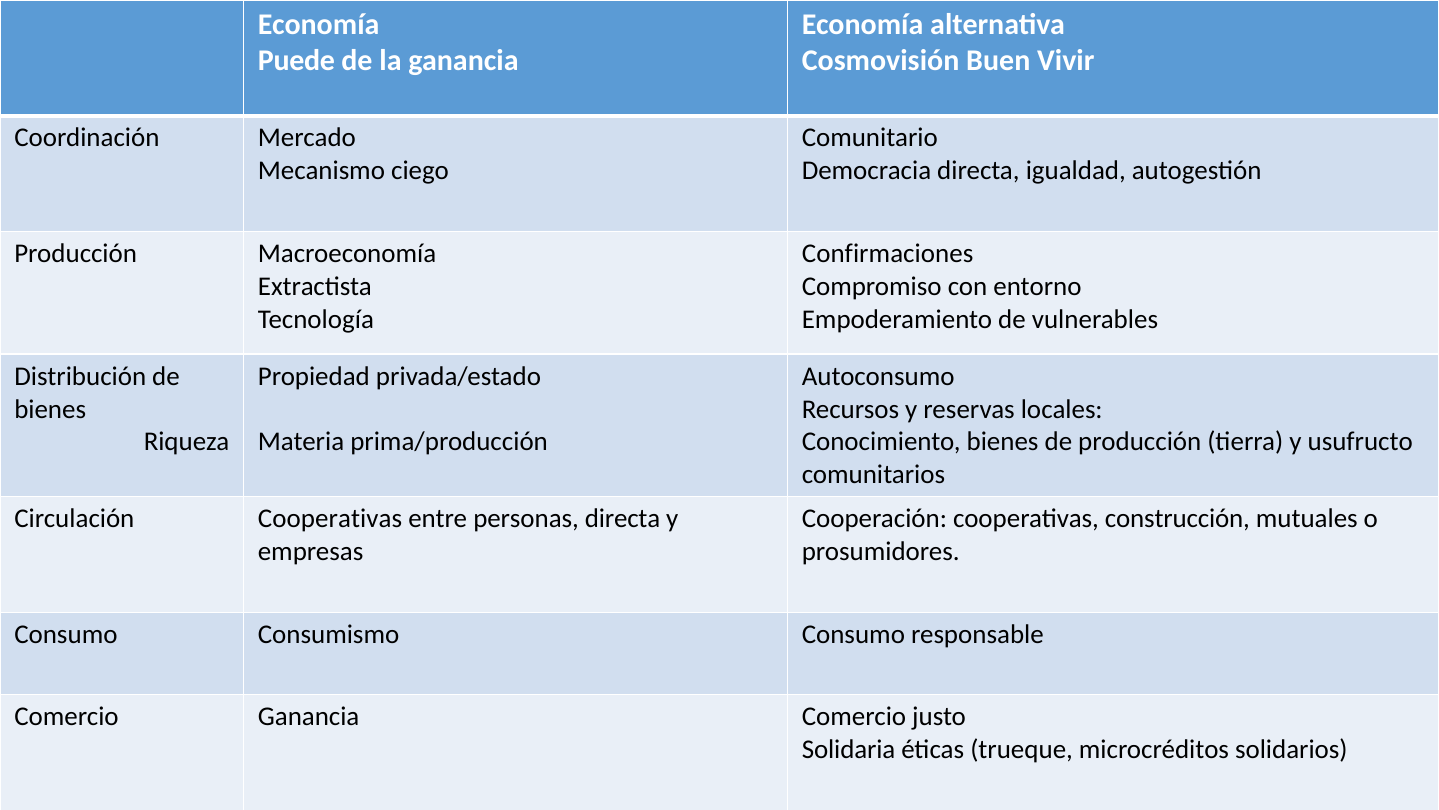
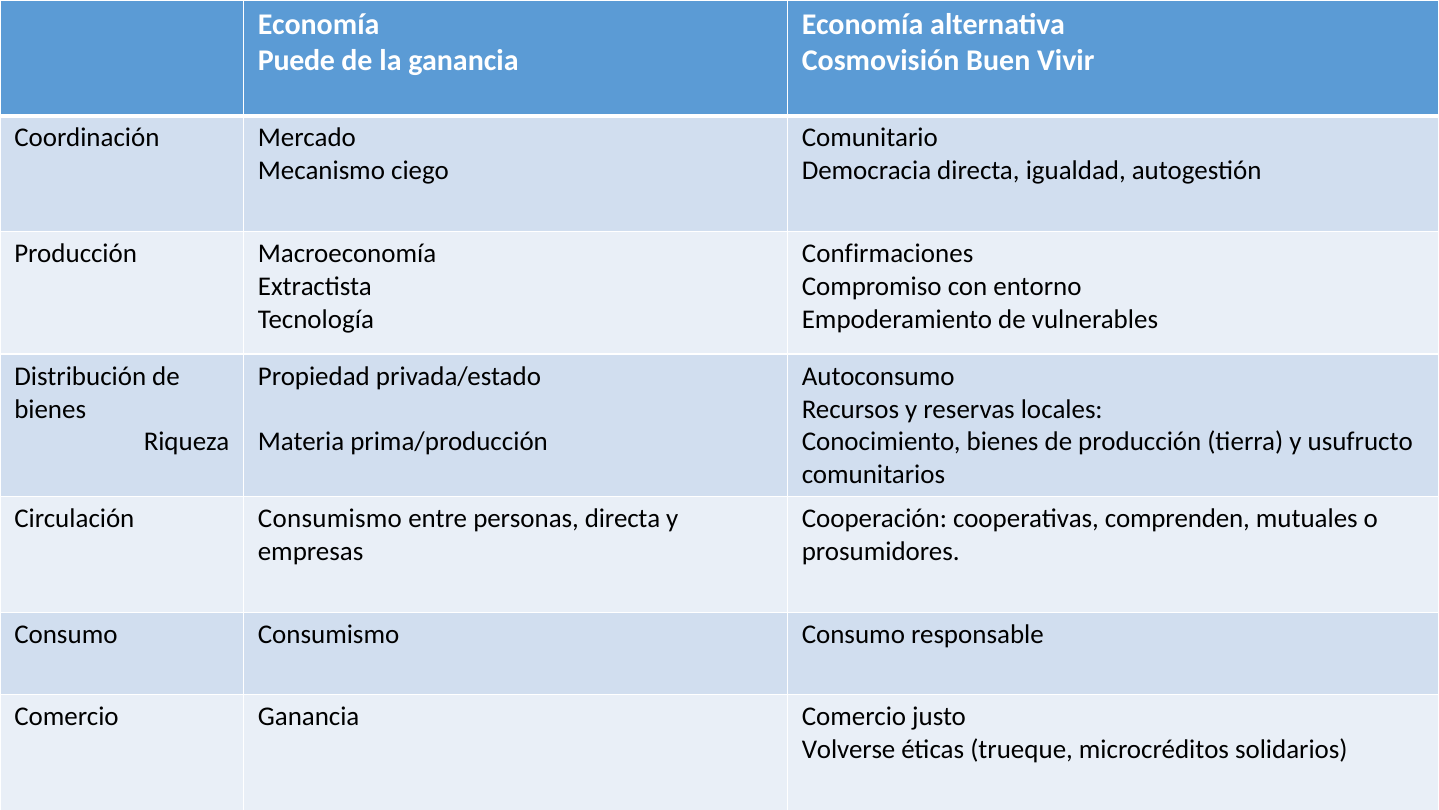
Circulación Cooperativas: Cooperativas -> Consumismo
construcción: construcción -> comprenden
Solidaria: Solidaria -> Volverse
